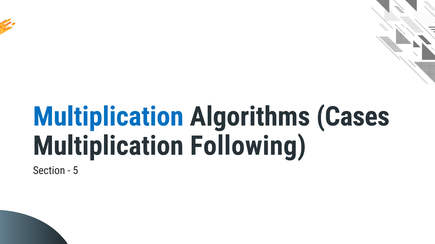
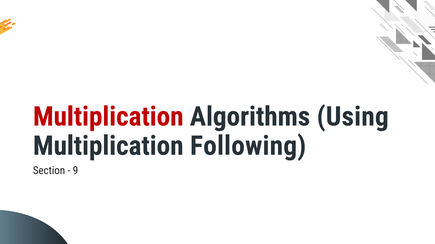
Multiplication at (108, 117) colour: blue -> red
Cases: Cases -> Using
5: 5 -> 9
